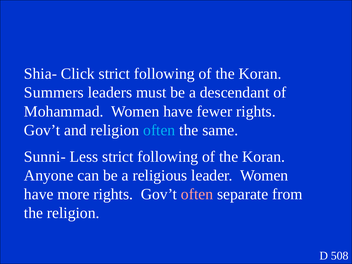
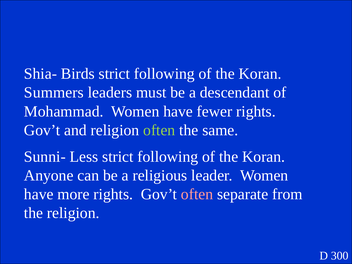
Click: Click -> Birds
often at (159, 130) colour: light blue -> light green
508: 508 -> 300
